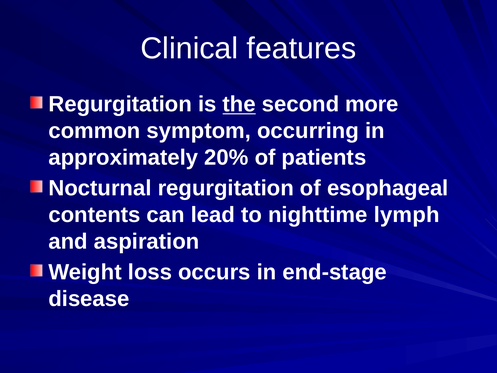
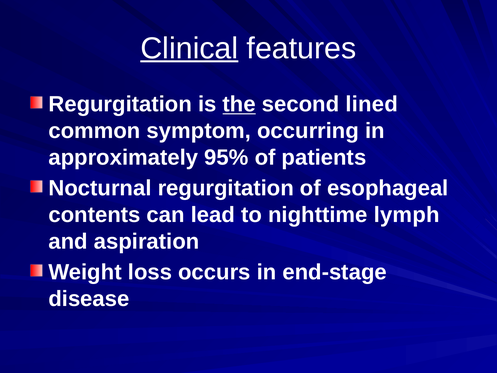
Clinical underline: none -> present
more: more -> lined
20%: 20% -> 95%
